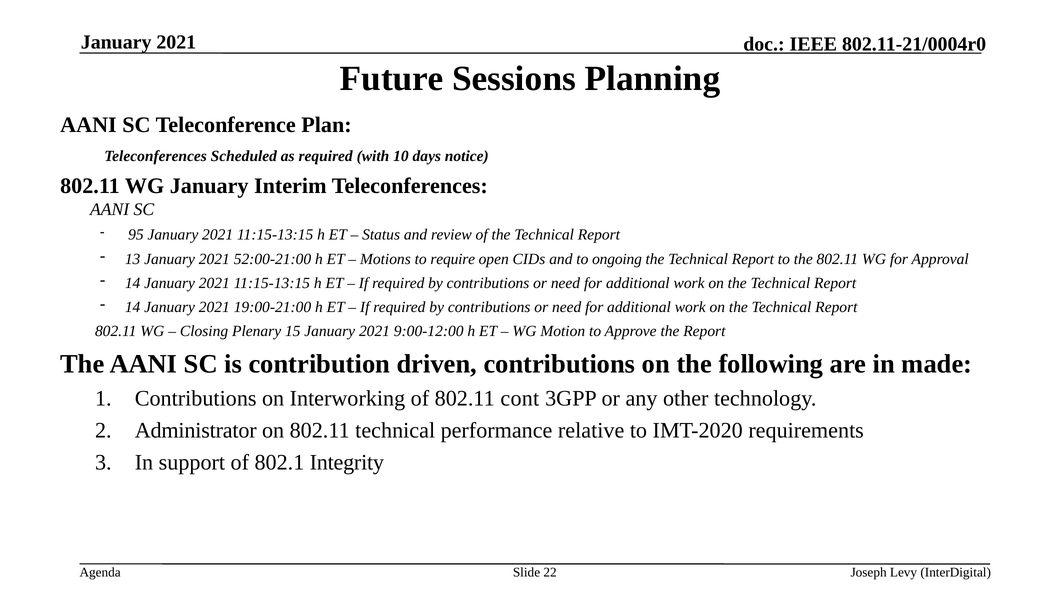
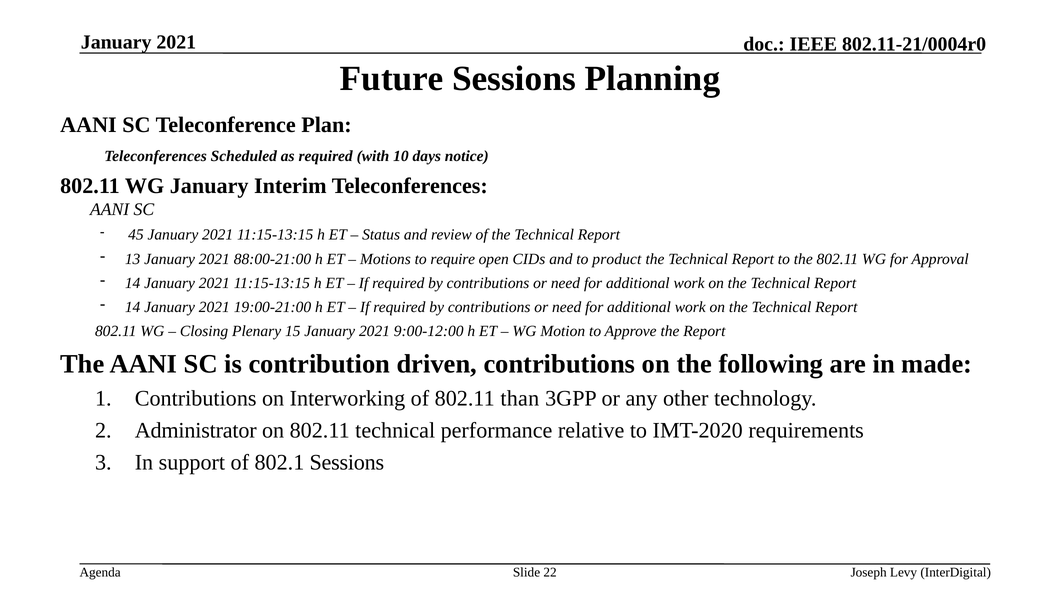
95: 95 -> 45
52:00-21:00: 52:00-21:00 -> 88:00-21:00
ongoing: ongoing -> product
cont: cont -> than
802.1 Integrity: Integrity -> Sessions
